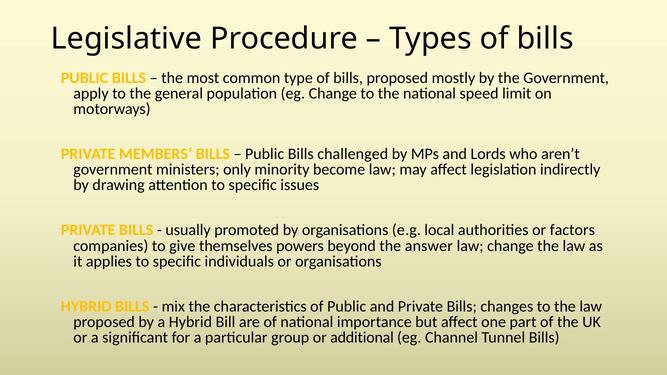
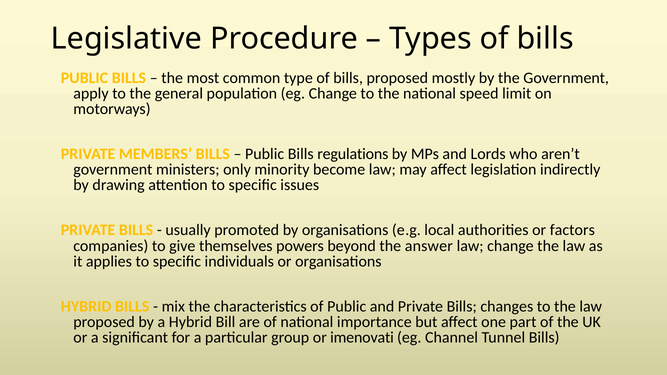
challenged: challenged -> regulations
additional: additional -> imenovati
